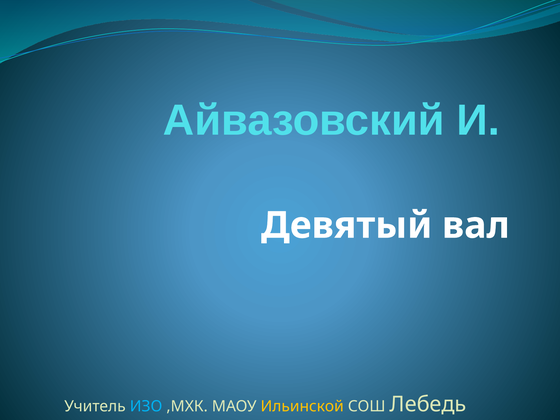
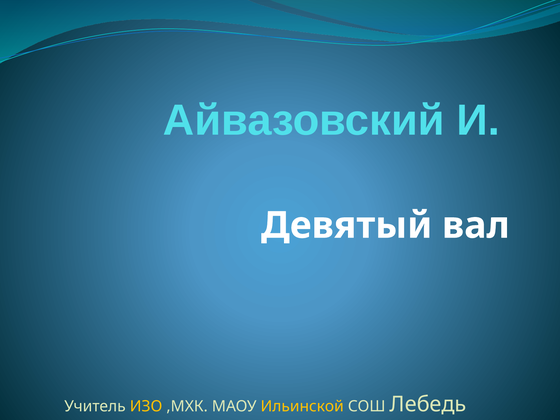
ИЗО colour: light blue -> yellow
